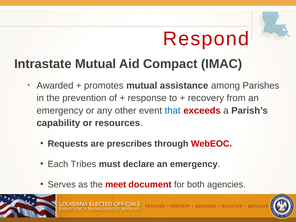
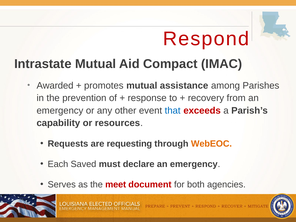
prescribes: prescribes -> requesting
WebEOC colour: red -> orange
Tribes: Tribes -> Saved
